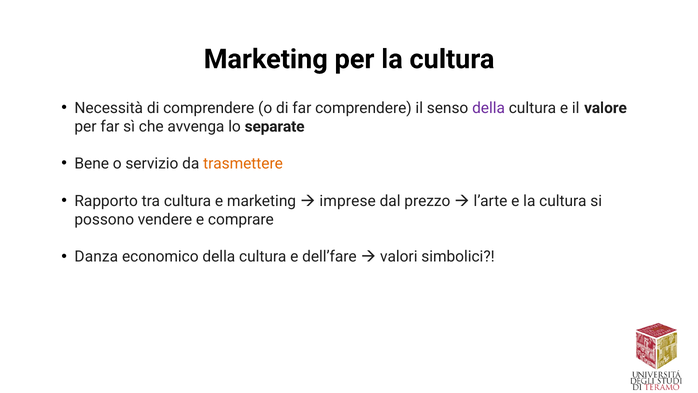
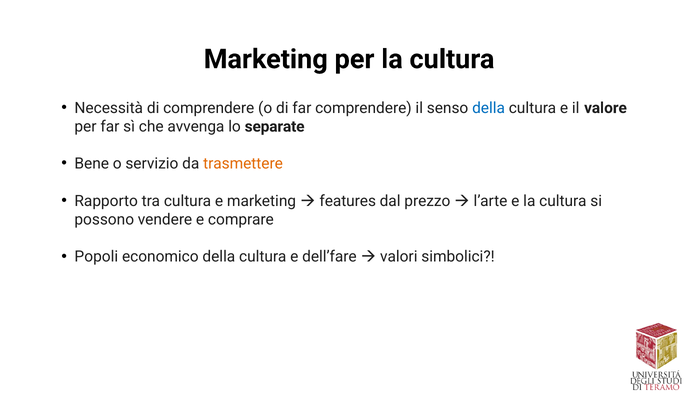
della at (489, 108) colour: purple -> blue
imprese: imprese -> features
Danza: Danza -> Popoli
